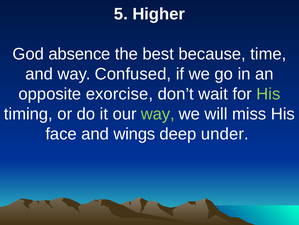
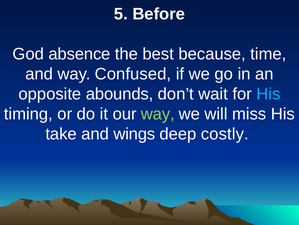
Higher: Higher -> Before
exorcise: exorcise -> abounds
His at (268, 94) colour: light green -> light blue
face: face -> take
under: under -> costly
